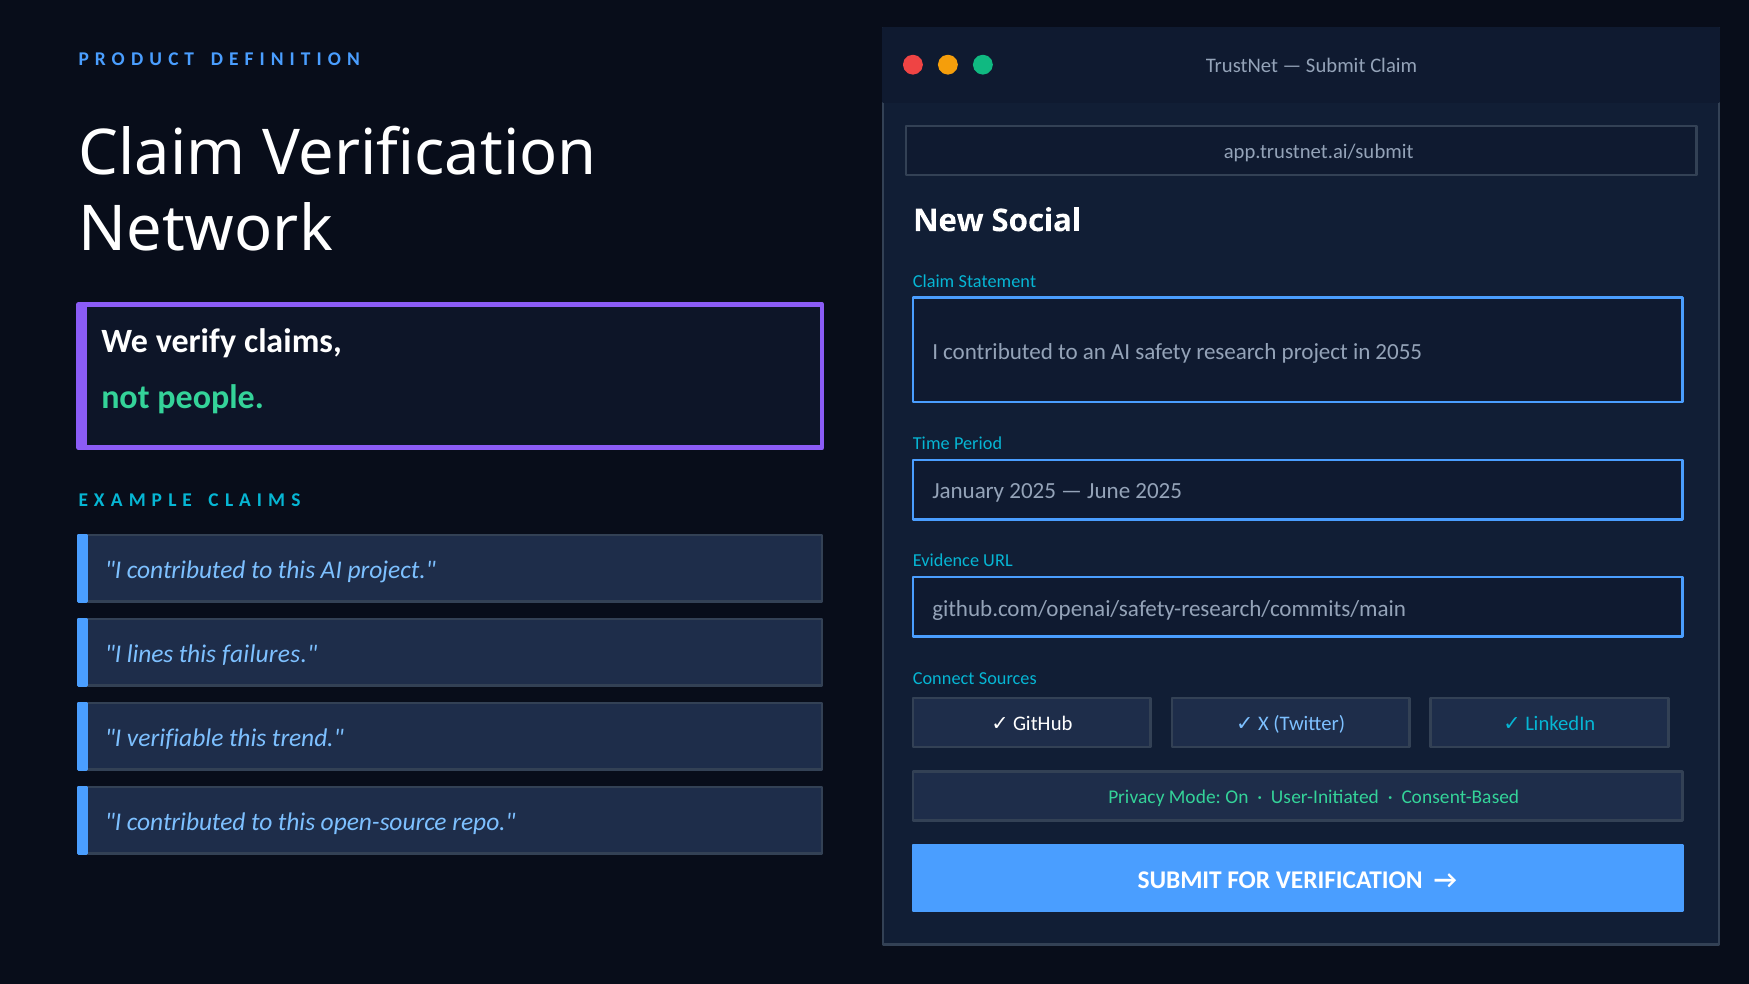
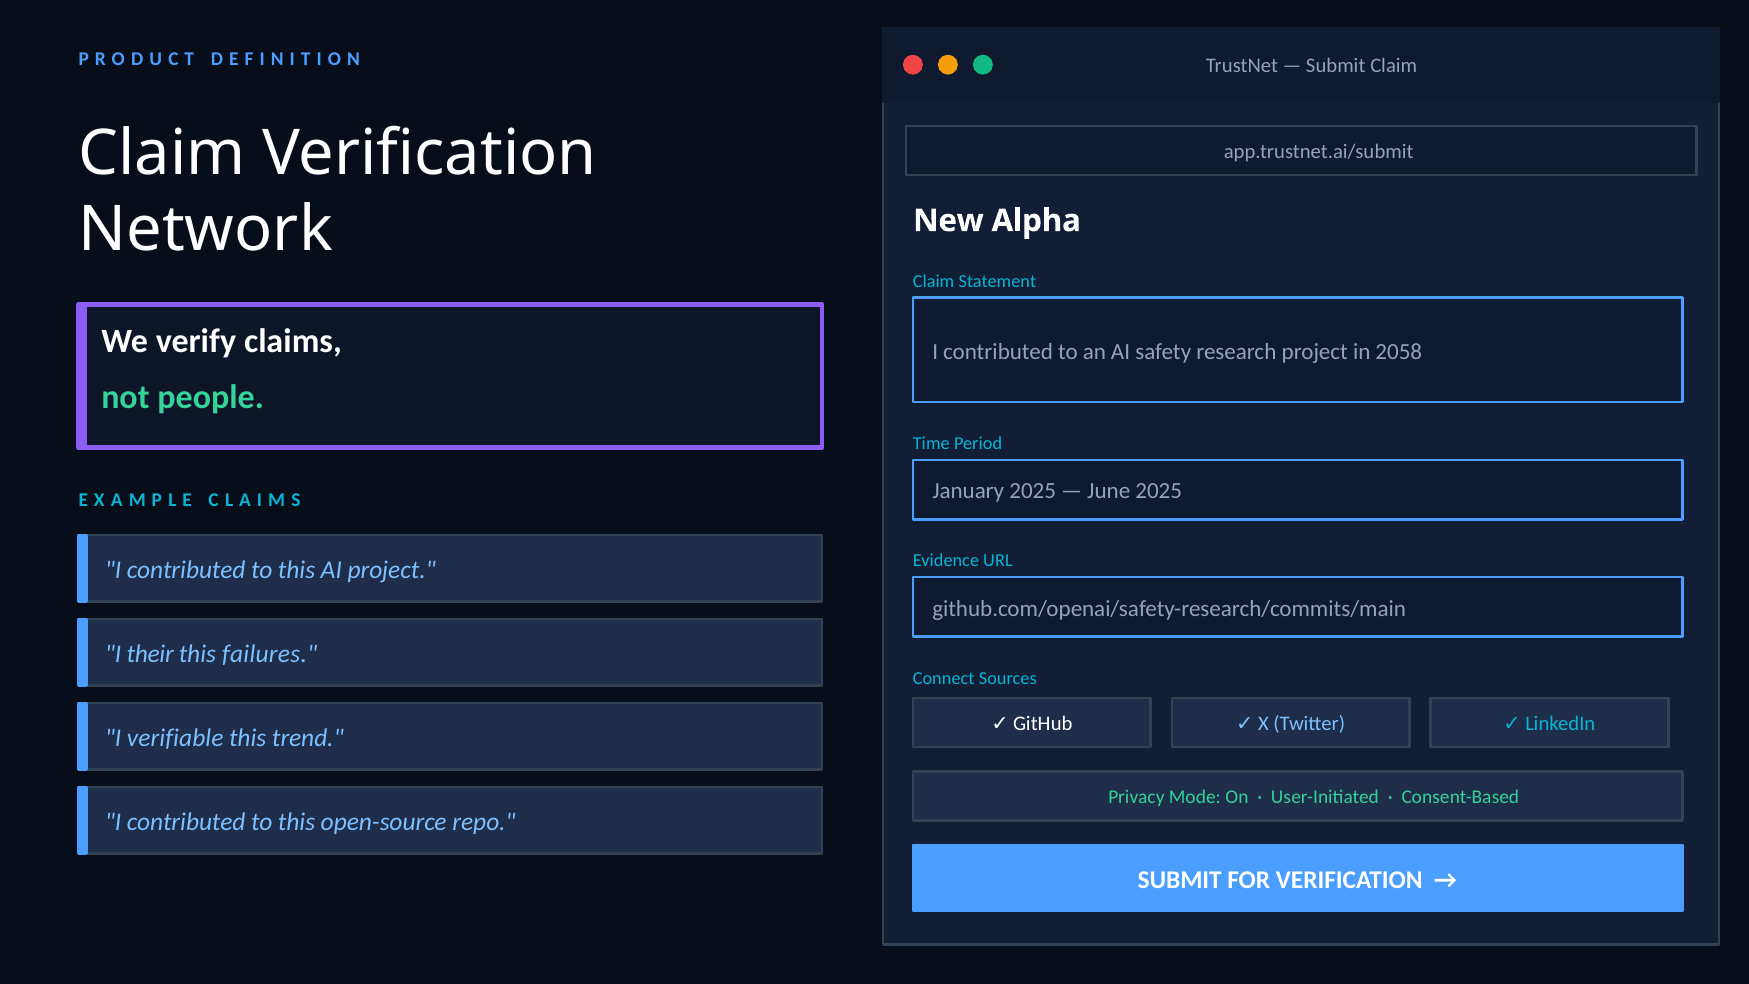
Social: Social -> Alpha
2055: 2055 -> 2058
lines: lines -> their
